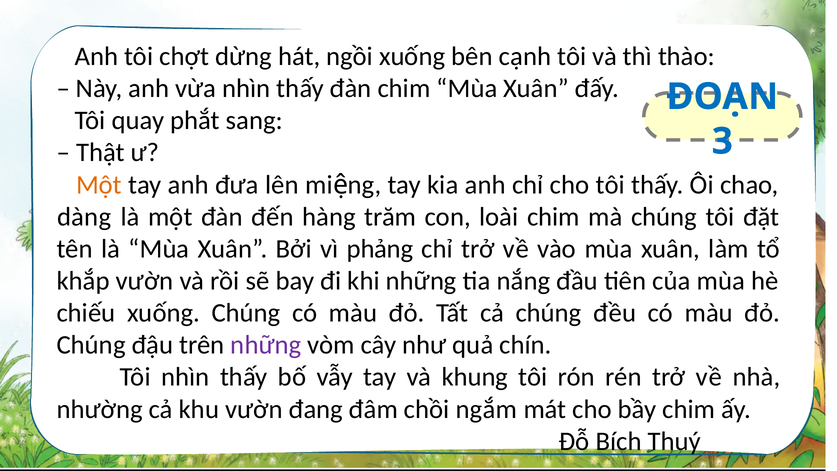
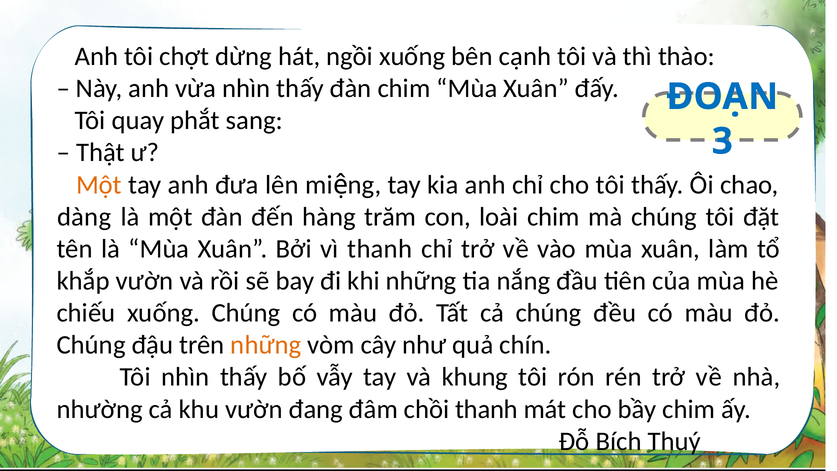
vì phảng: phảng -> thanh
những at (266, 345) colour: purple -> orange
chồi ngắm: ngắm -> thanh
